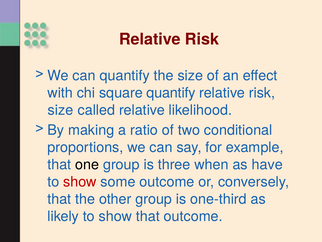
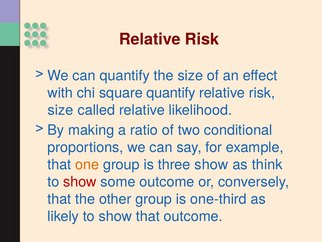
one colour: black -> orange
three when: when -> show
have: have -> think
